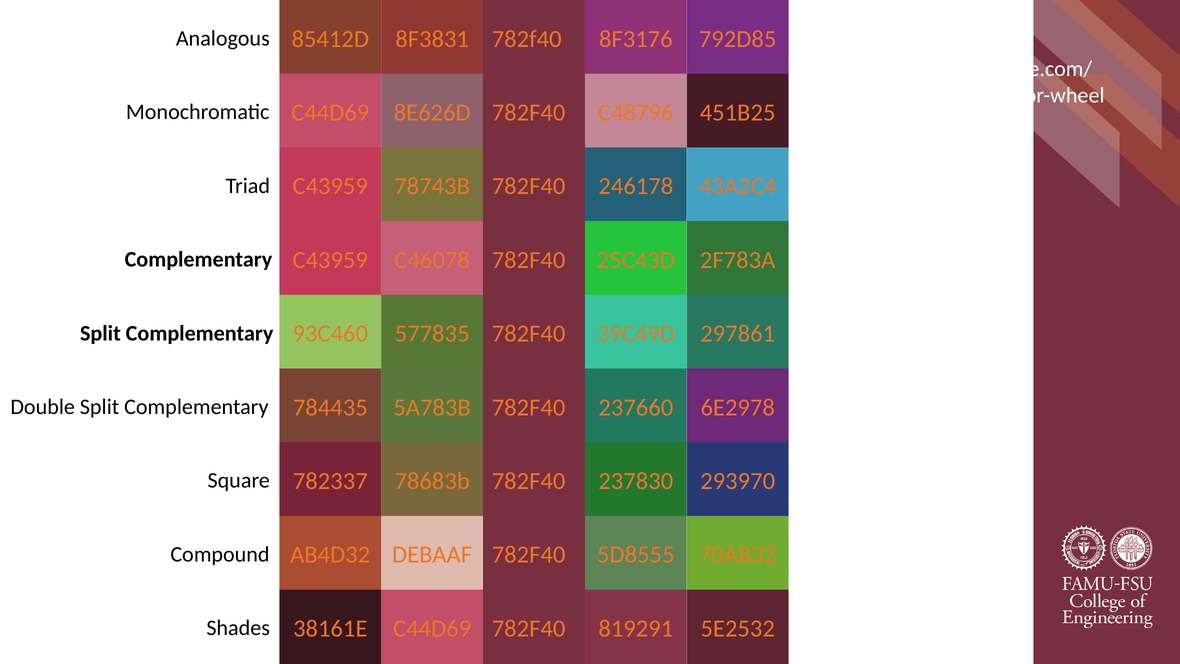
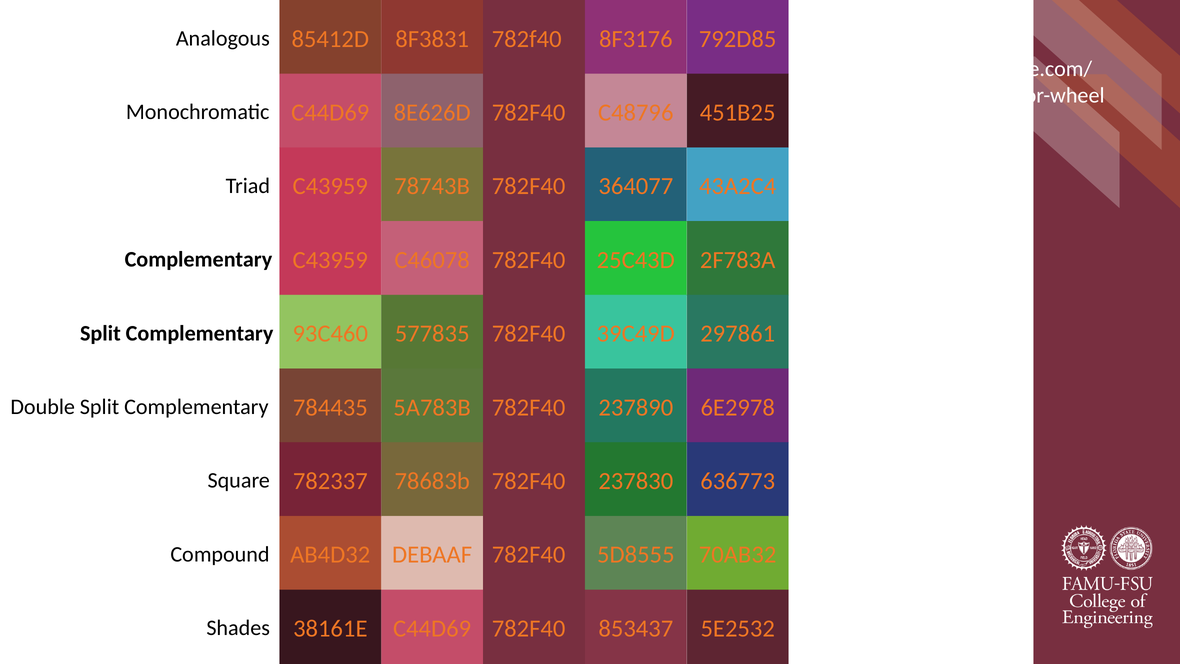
246178: 246178 -> 364077
237660: 237660 -> 237890
293970: 293970 -> 636773
819291: 819291 -> 853437
